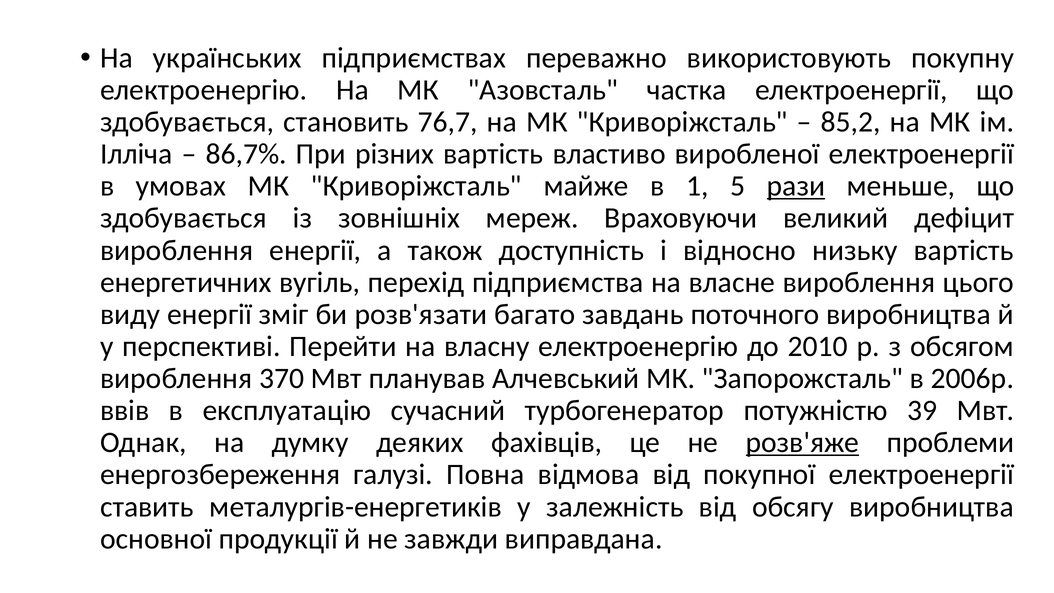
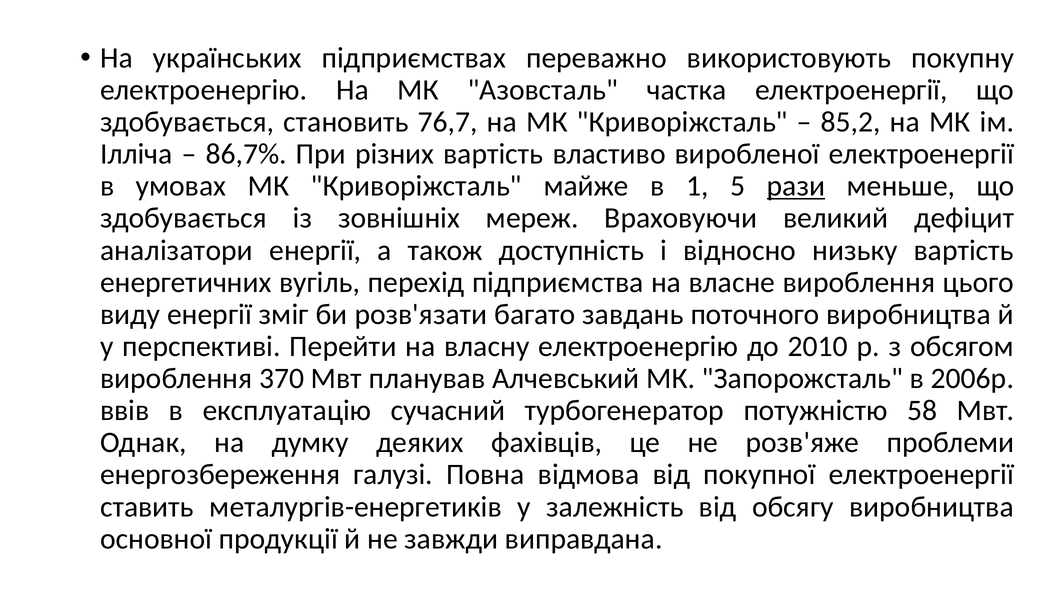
вироблення at (177, 250): вироблення -> аналізатори
39: 39 -> 58
розв'яже underline: present -> none
